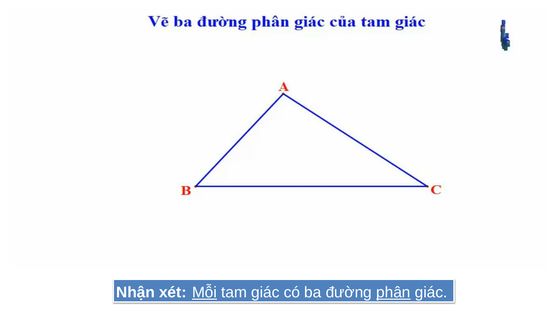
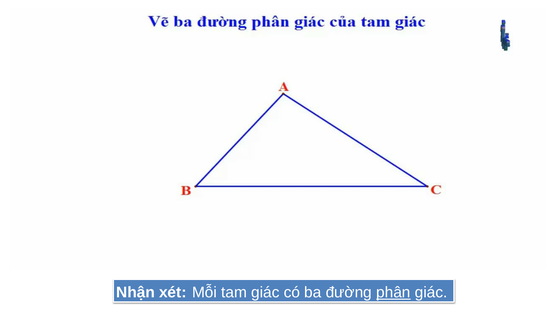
Mỗi underline: present -> none
